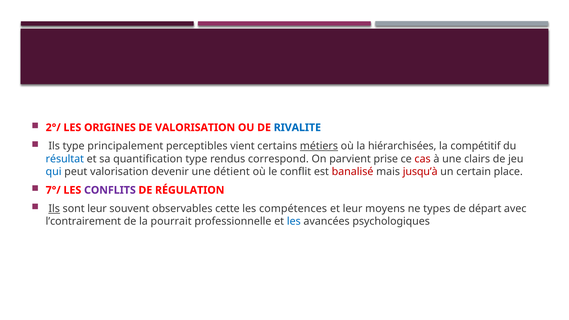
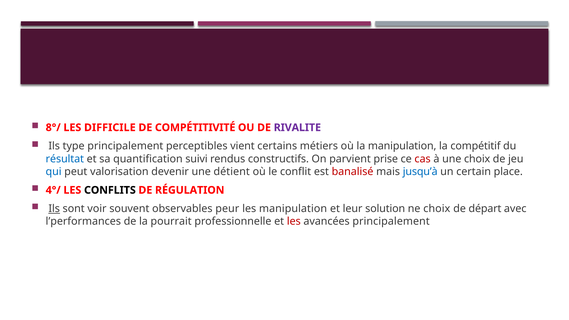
2°/: 2°/ -> 8°/
ORIGINES: ORIGINES -> DIFFICILE
DE VALORISATION: VALORISATION -> COMPÉTITIVITÉ
RIVALITE colour: blue -> purple
métiers underline: present -> none
la hiérarchisées: hiérarchisées -> manipulation
quantification type: type -> suivi
correspond: correspond -> constructifs
une clairs: clairs -> choix
jusqu’à colour: red -> blue
7°/: 7°/ -> 4°/
CONFLITS colour: purple -> black
sont leur: leur -> voir
cette: cette -> peur
les compétences: compétences -> manipulation
moyens: moyens -> solution
ne types: types -> choix
l’contrairement: l’contrairement -> l’performances
les at (294, 221) colour: blue -> red
avancées psychologiques: psychologiques -> principalement
